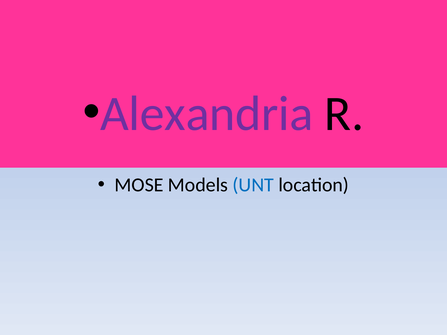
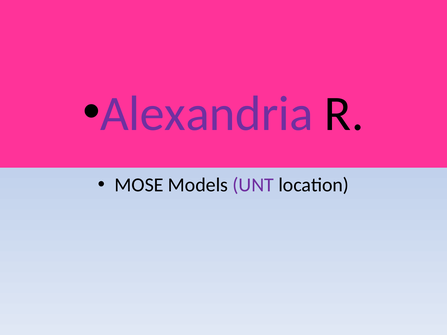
UNT colour: blue -> purple
